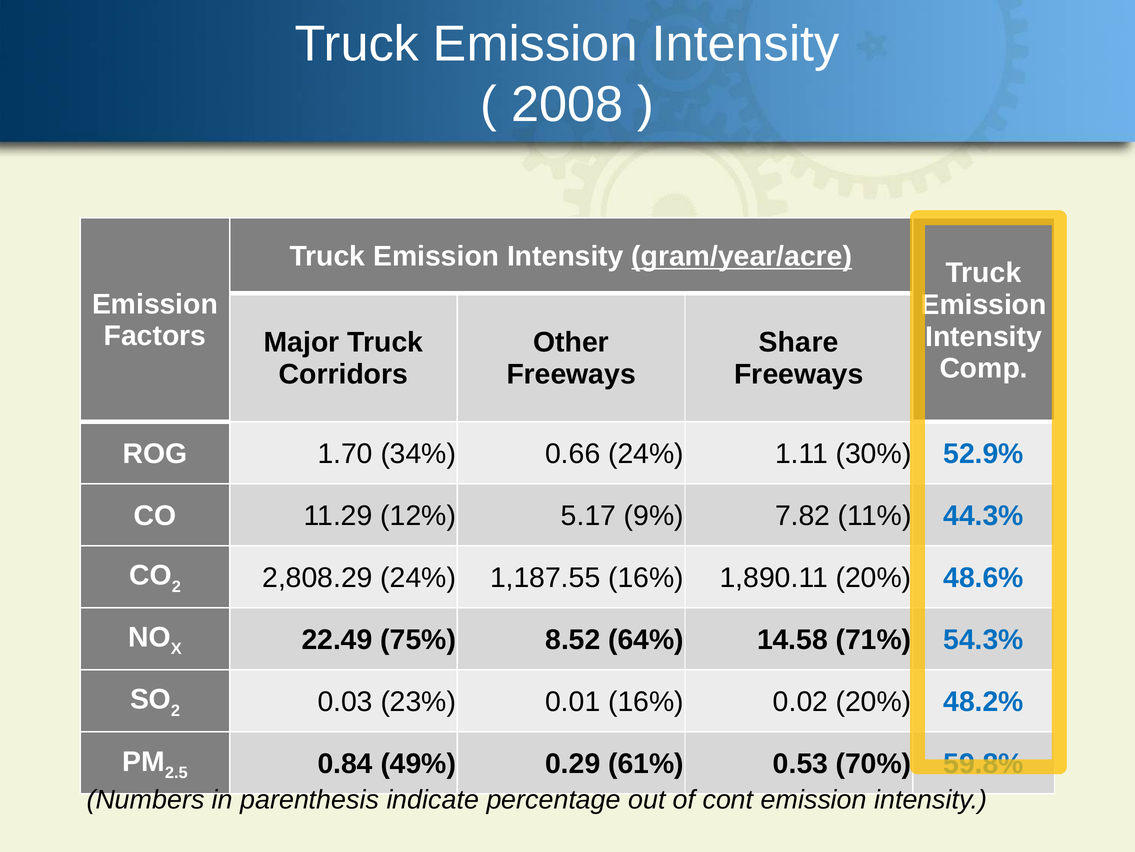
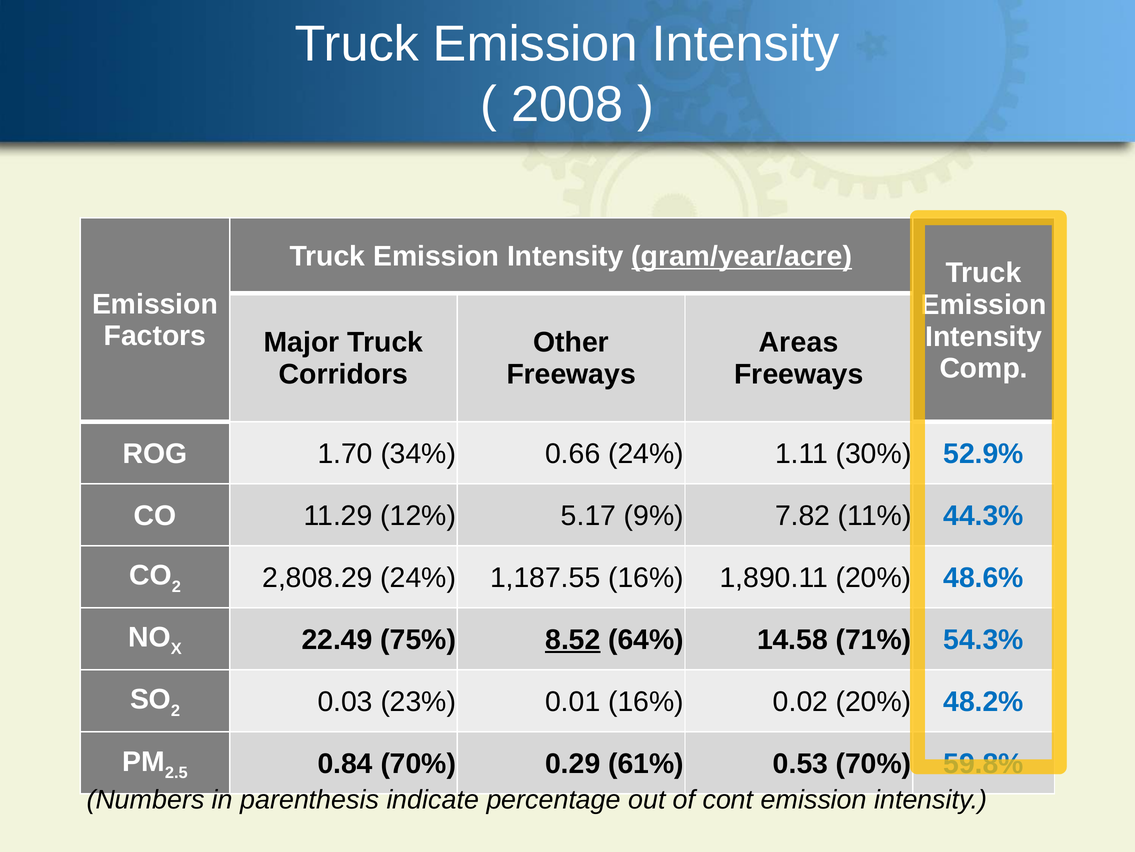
Share: Share -> Areas
8.52 underline: none -> present
0.84 49%: 49% -> 70%
